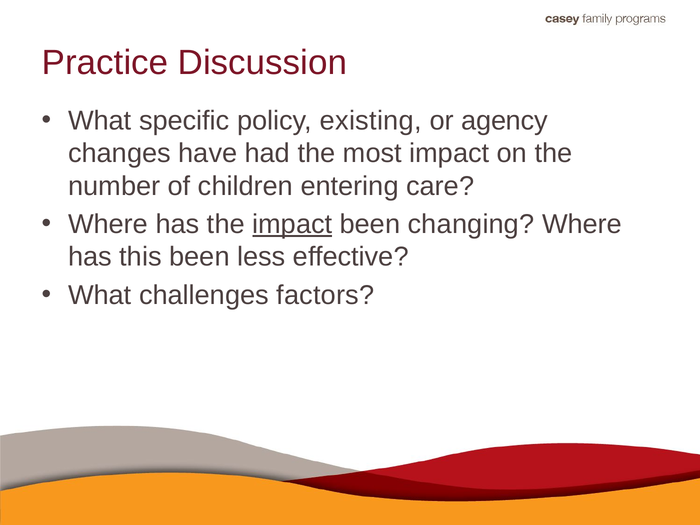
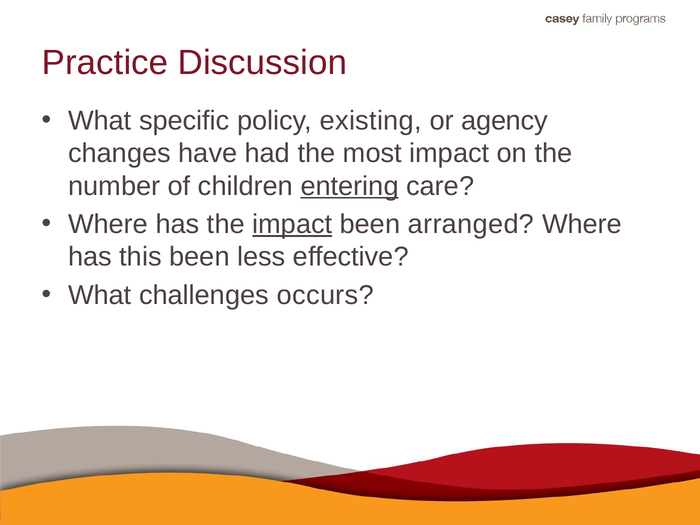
entering underline: none -> present
changing: changing -> arranged
factors: factors -> occurs
